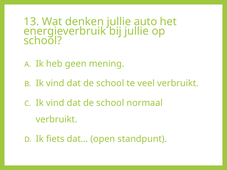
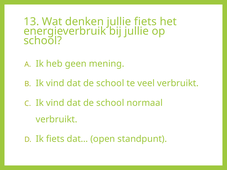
jullie auto: auto -> fiets
